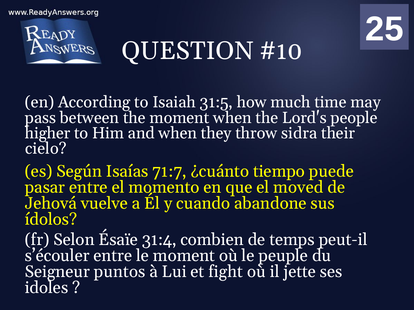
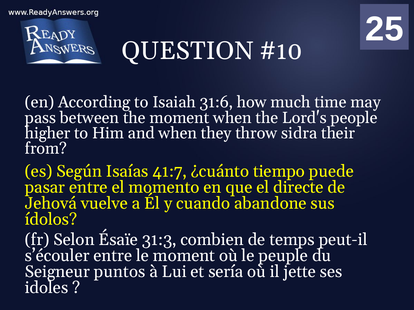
31:5: 31:5 -> 31:6
cielo: cielo -> from
71:7: 71:7 -> 41:7
moved: moved -> directe
31:4: 31:4 -> 31:3
fight: fight -> sería
